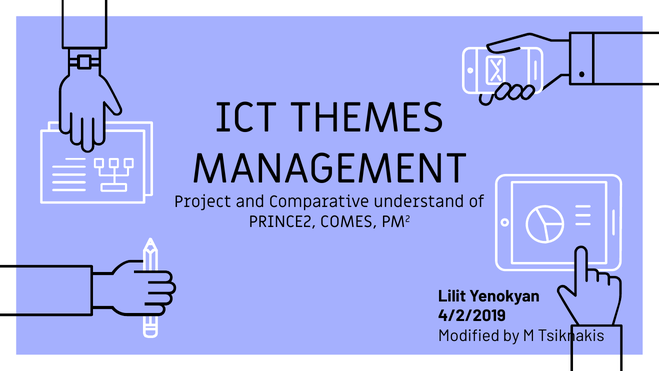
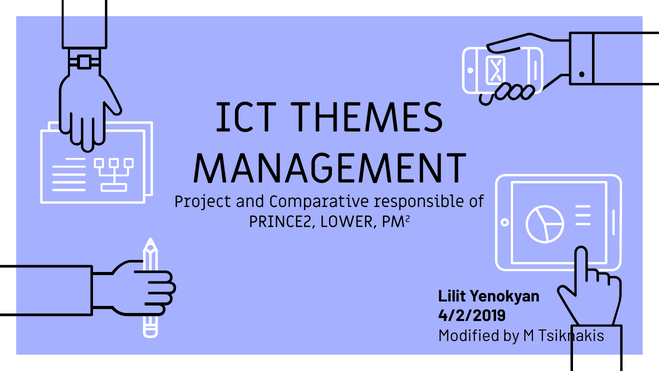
understand: understand -> responsible
COMES: COMES -> LOWER
